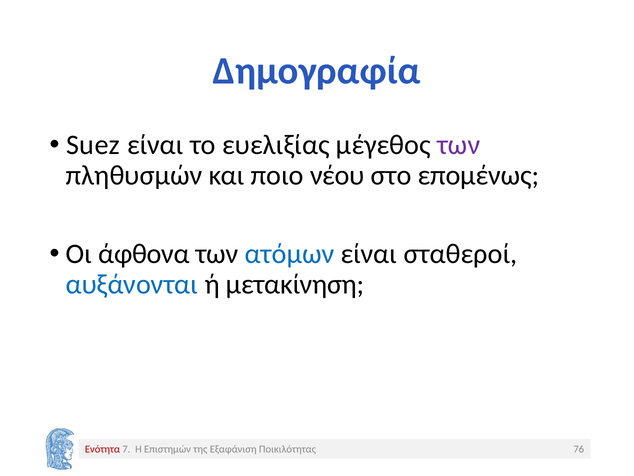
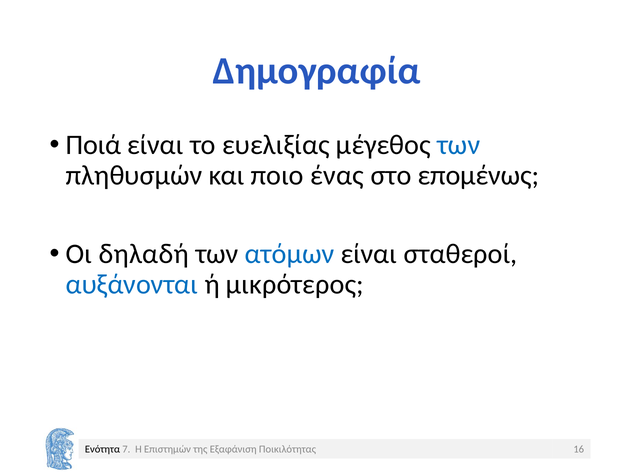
Suez: Suez -> Ποιά
των at (459, 145) colour: purple -> blue
νέου: νέου -> ένας
άφθονα: άφθονα -> δηλαδή
μετακίνηση: μετακίνηση -> μικρότερος
Ενότητα colour: red -> black
76: 76 -> 16
